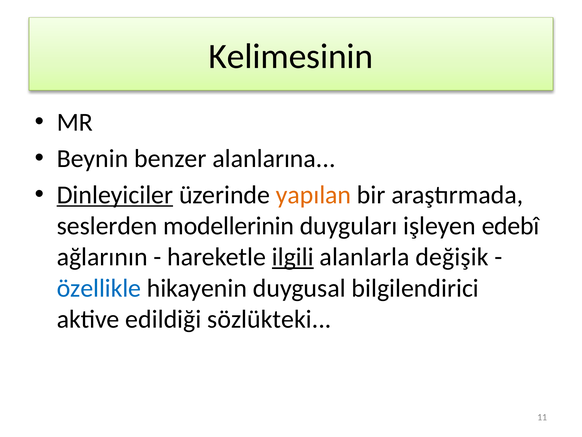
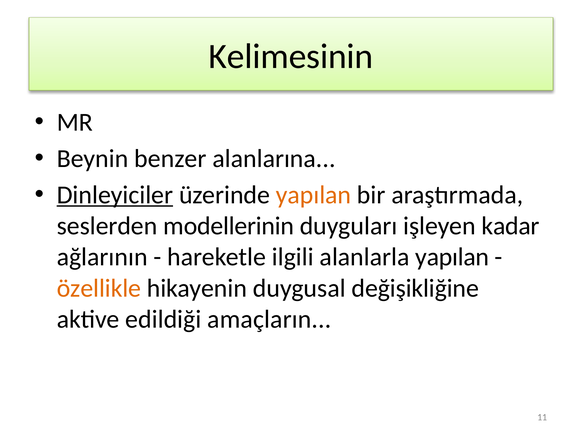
edebî: edebî -> kadar
ilgili underline: present -> none
alanlarla değişik: değişik -> yapılan
özellikle colour: blue -> orange
bilgilendirici: bilgilendirici -> değişikliğine
sözlükteki: sözlükteki -> amaçların
